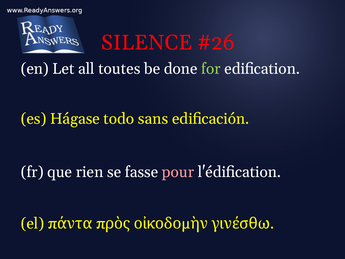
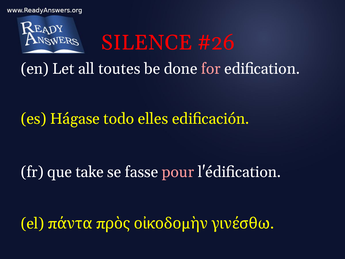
for colour: light green -> pink
sans: sans -> elles
rien: rien -> take
